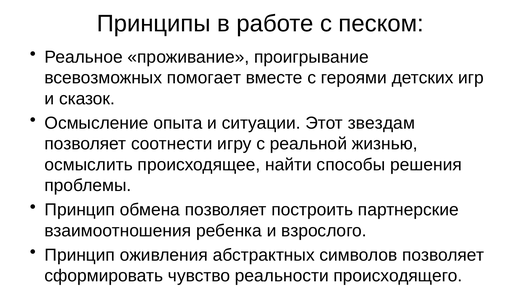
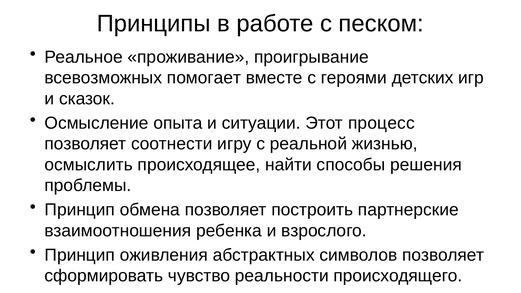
звездам: звездам -> процесс
